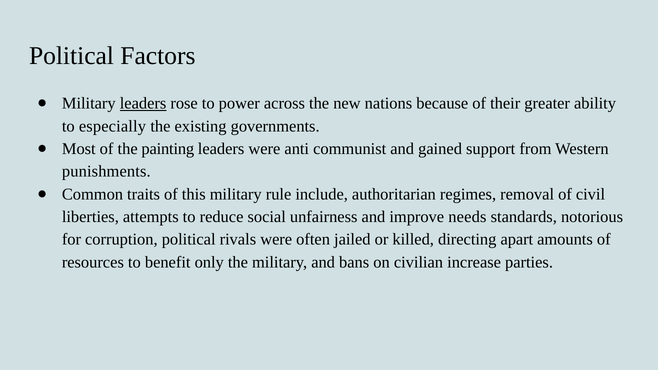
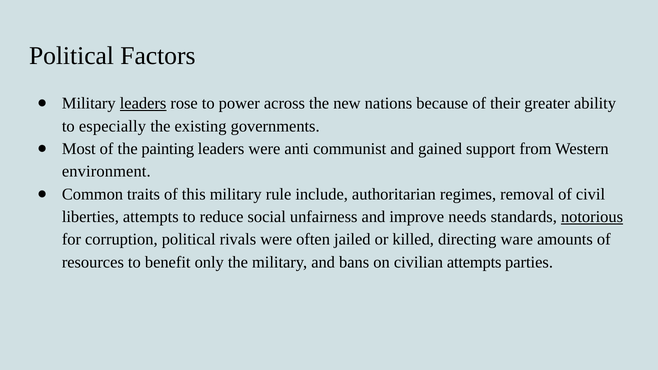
punishments: punishments -> environment
notorious underline: none -> present
apart: apart -> ware
civilian increase: increase -> attempts
